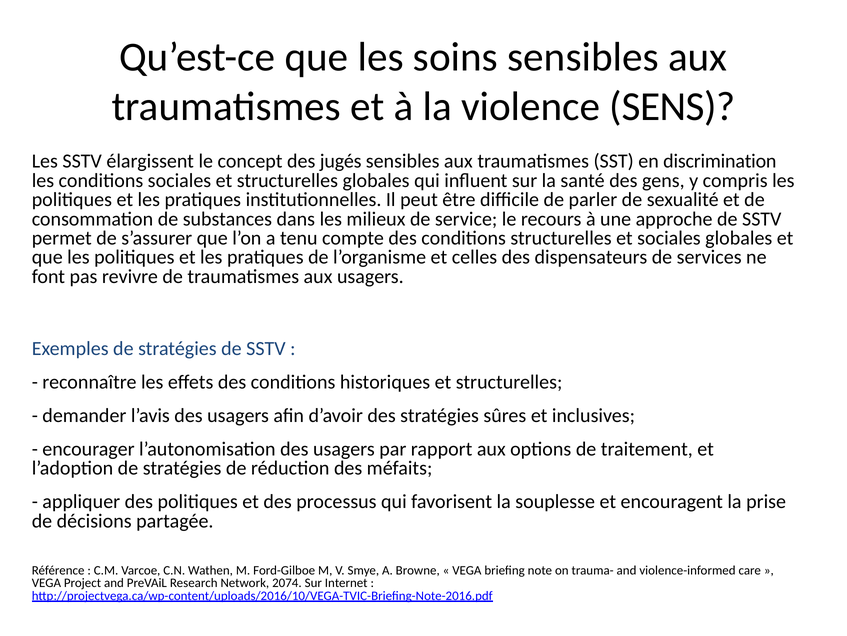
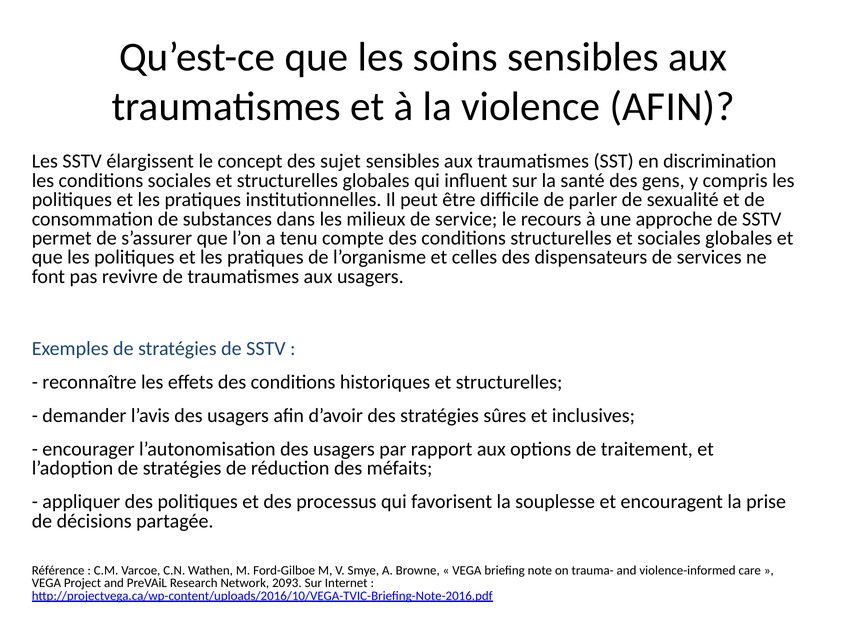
violence SENS: SENS -> AFIN
jugés: jugés -> sujet
2074: 2074 -> 2093
